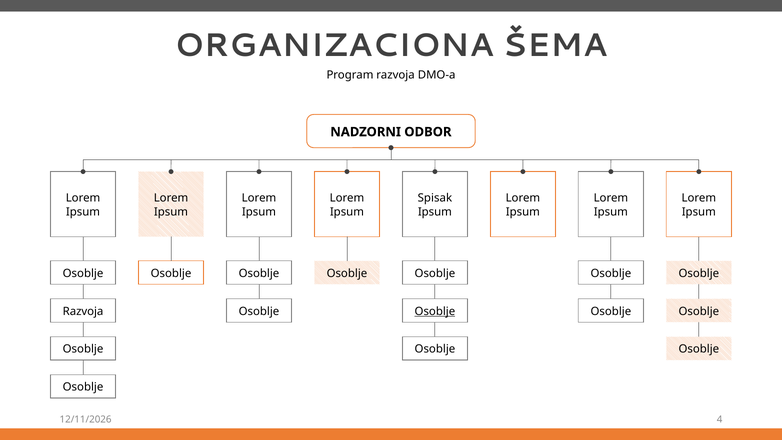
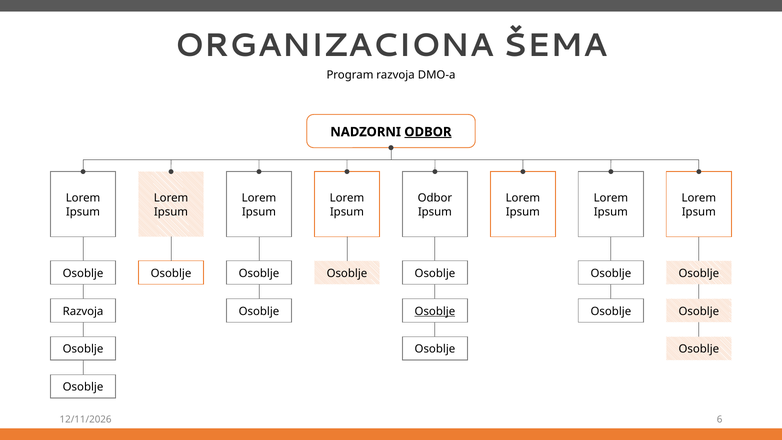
ODBOR at (428, 132) underline: none -> present
Spisak at (435, 198): Spisak -> Odbor
4: 4 -> 6
